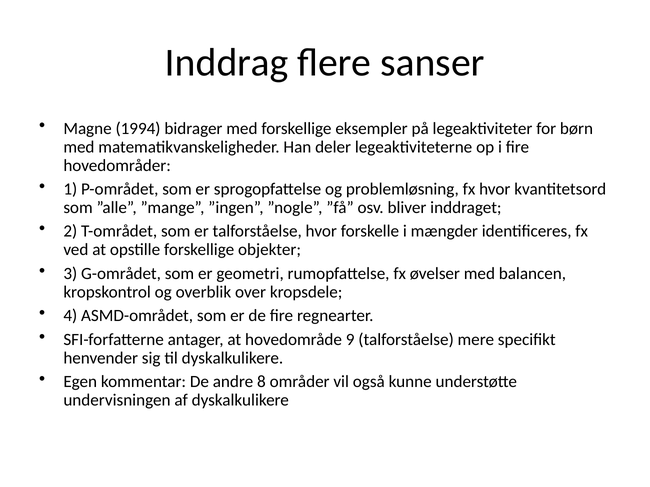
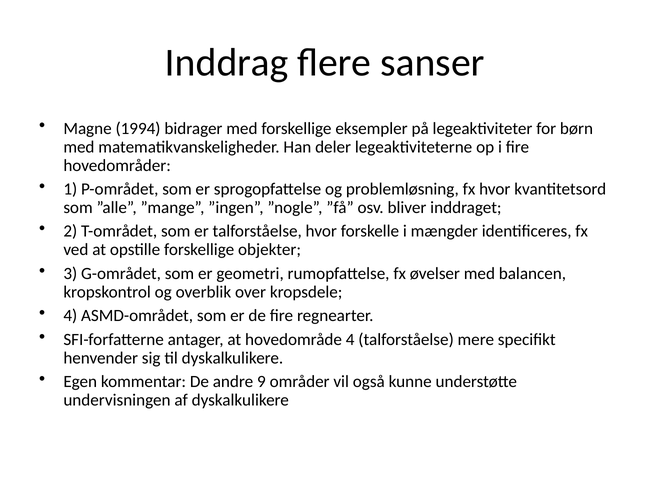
hovedområde 9: 9 -> 4
8: 8 -> 9
